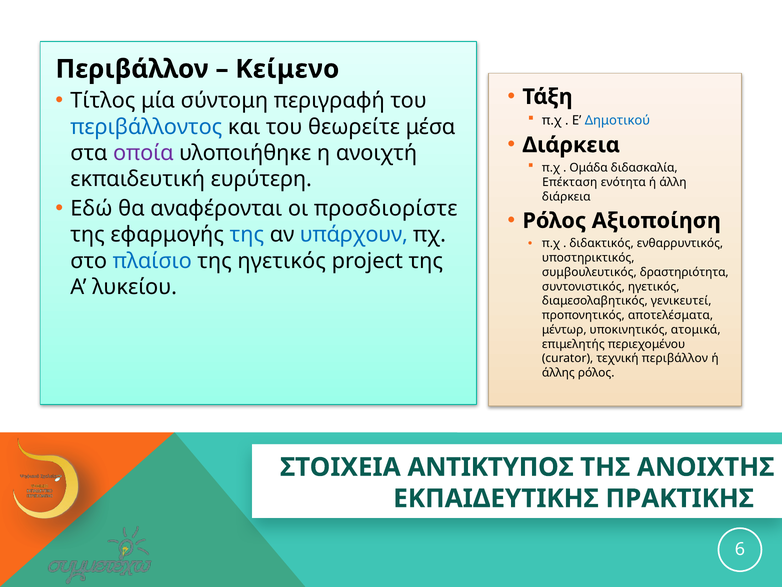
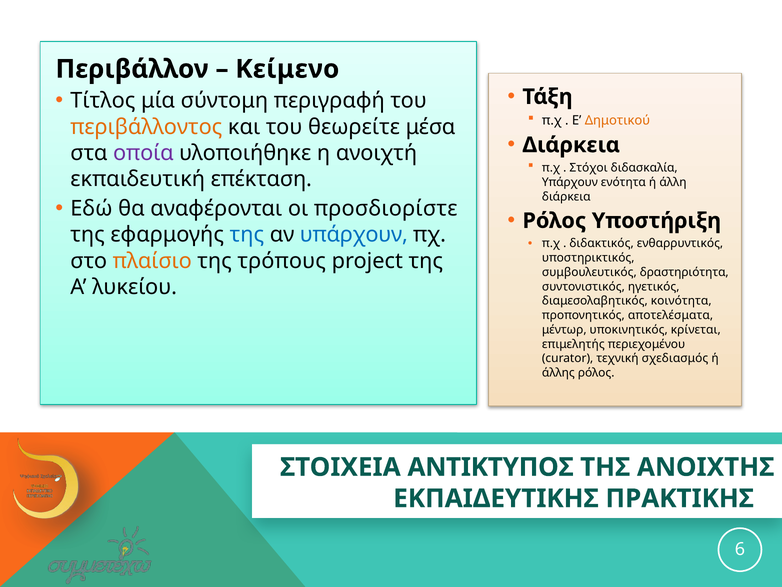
Δημοτικού colour: blue -> orange
περιβάλλοντος colour: blue -> orange
Ομάδα: Ομάδα -> Στόχοι
ευρύτερη: ευρύτερη -> επέκταση
Επέκταση at (570, 182): Επέκταση -> Υπάρχουν
Αξιοποίηση: Αξιοποίηση -> Υποστήριξη
πλαίσιο colour: blue -> orange
της ηγετικός: ηγετικός -> τρόπους
γενικευτεί: γενικευτεί -> κοινότητα
ατομικά: ατομικά -> κρίνεται
τεχνική περιβάλλον: περιβάλλον -> σχεδιασμός
